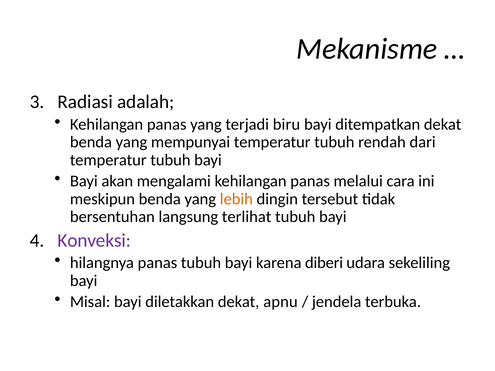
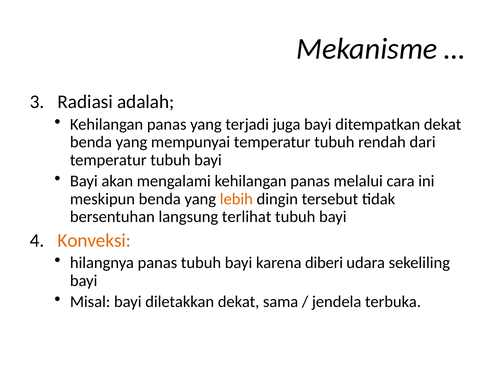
biru: biru -> juga
Konveksi colour: purple -> orange
apnu: apnu -> sama
